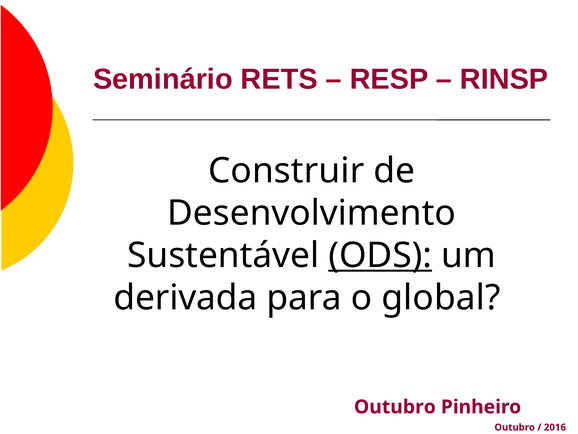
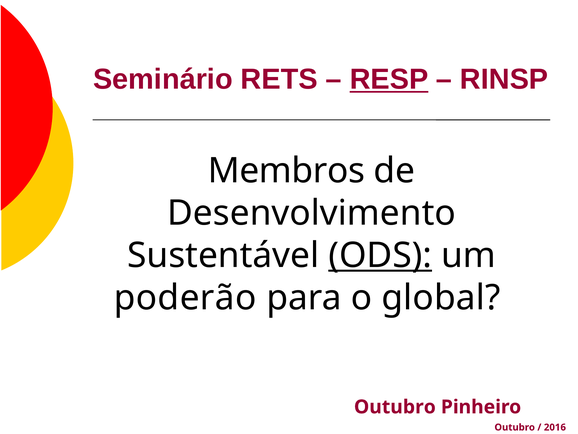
RESP underline: none -> present
Construir: Construir -> Membros
derivada: derivada -> poderão
